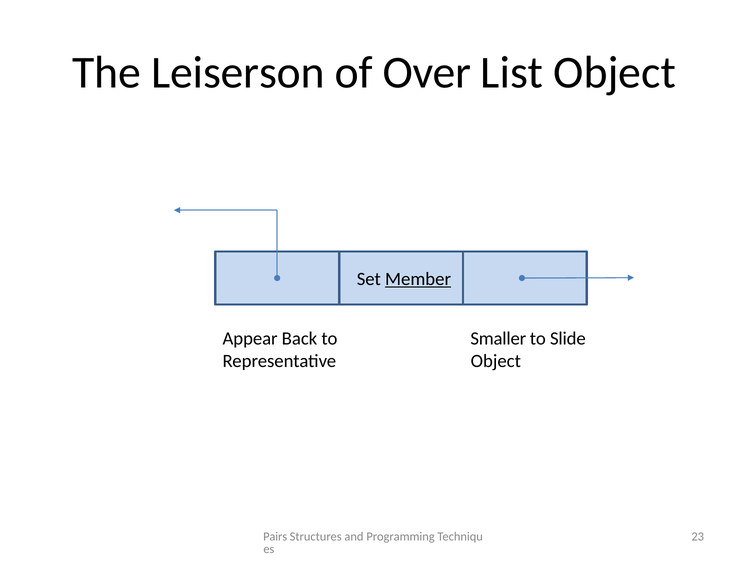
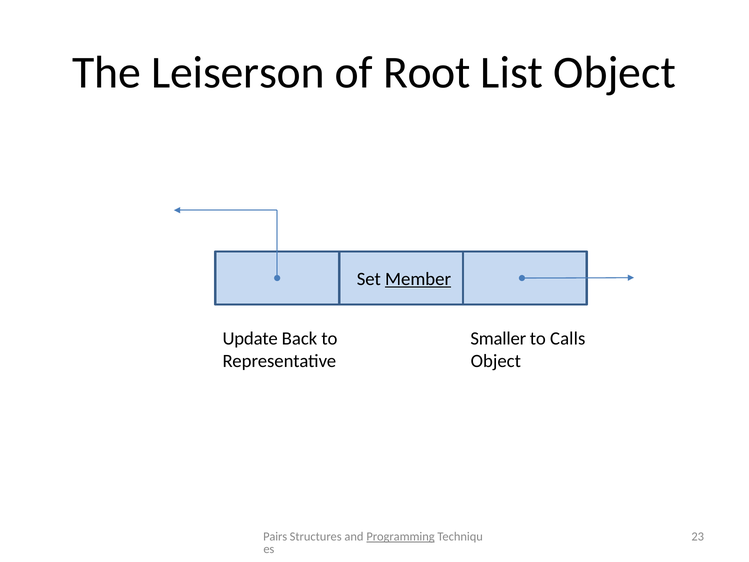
Over: Over -> Root
Appear: Appear -> Update
Slide: Slide -> Calls
Programming underline: none -> present
